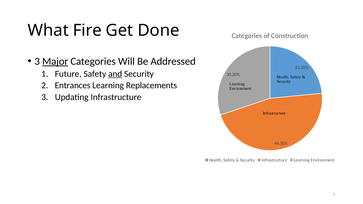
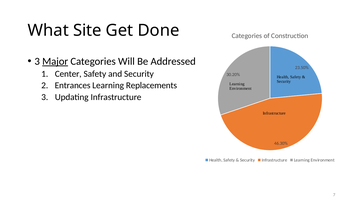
Fire: Fire -> Site
Future: Future -> Center
and underline: present -> none
